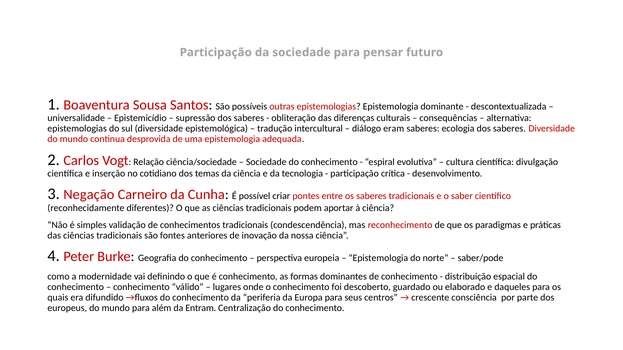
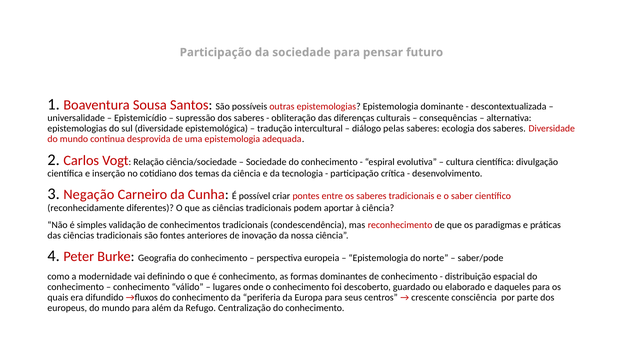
eram: eram -> pelas
Entram: Entram -> Refugo
